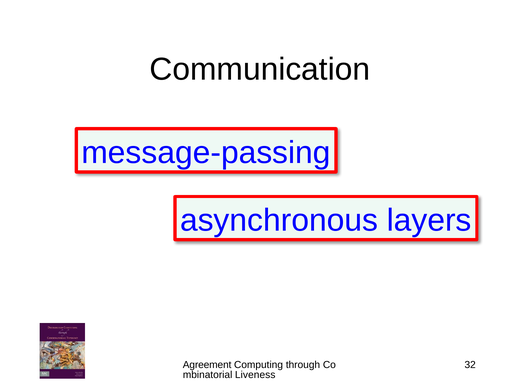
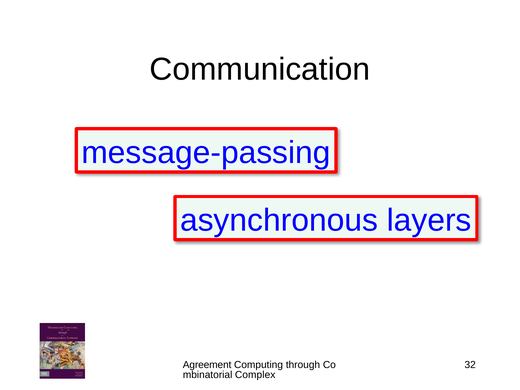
Liveness: Liveness -> Complex
